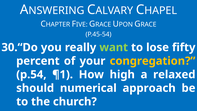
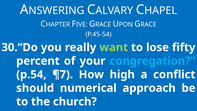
congregation colour: yellow -> light blue
¶1: ¶1 -> ¶7
relaxed: relaxed -> conflict
